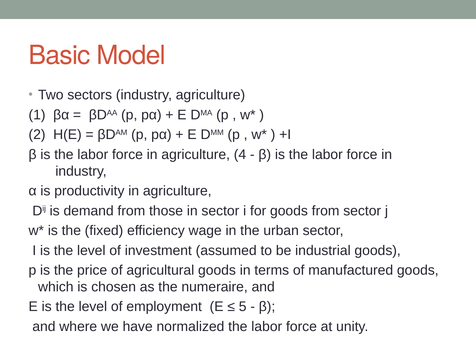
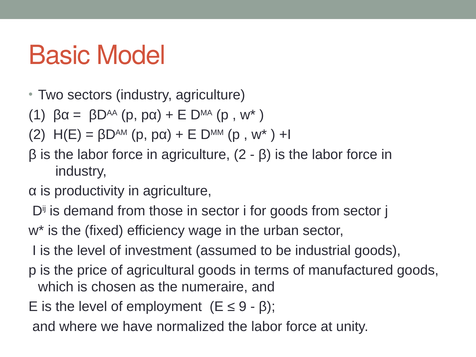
agriculture 4: 4 -> 2
5: 5 -> 9
